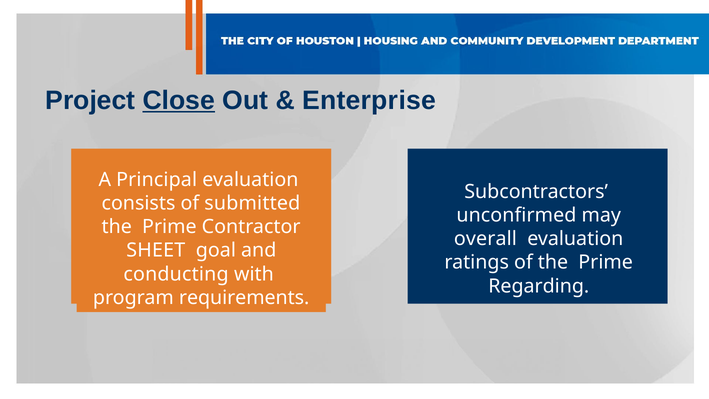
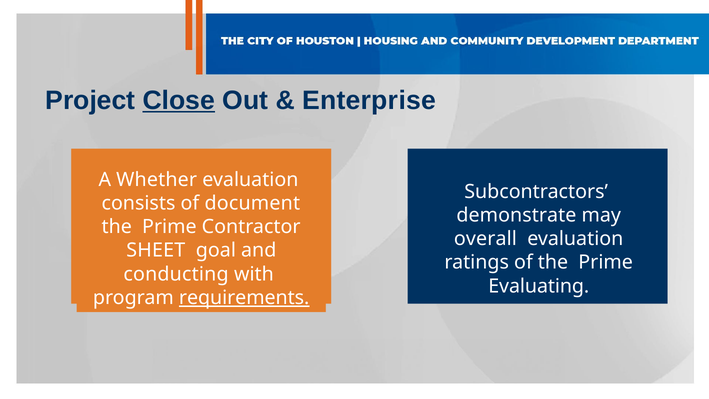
Principal: Principal -> Whether
submitted: submitted -> document
unconfirmed: unconfirmed -> demonstrate
Regarding: Regarding -> Evaluating
requirements underline: none -> present
